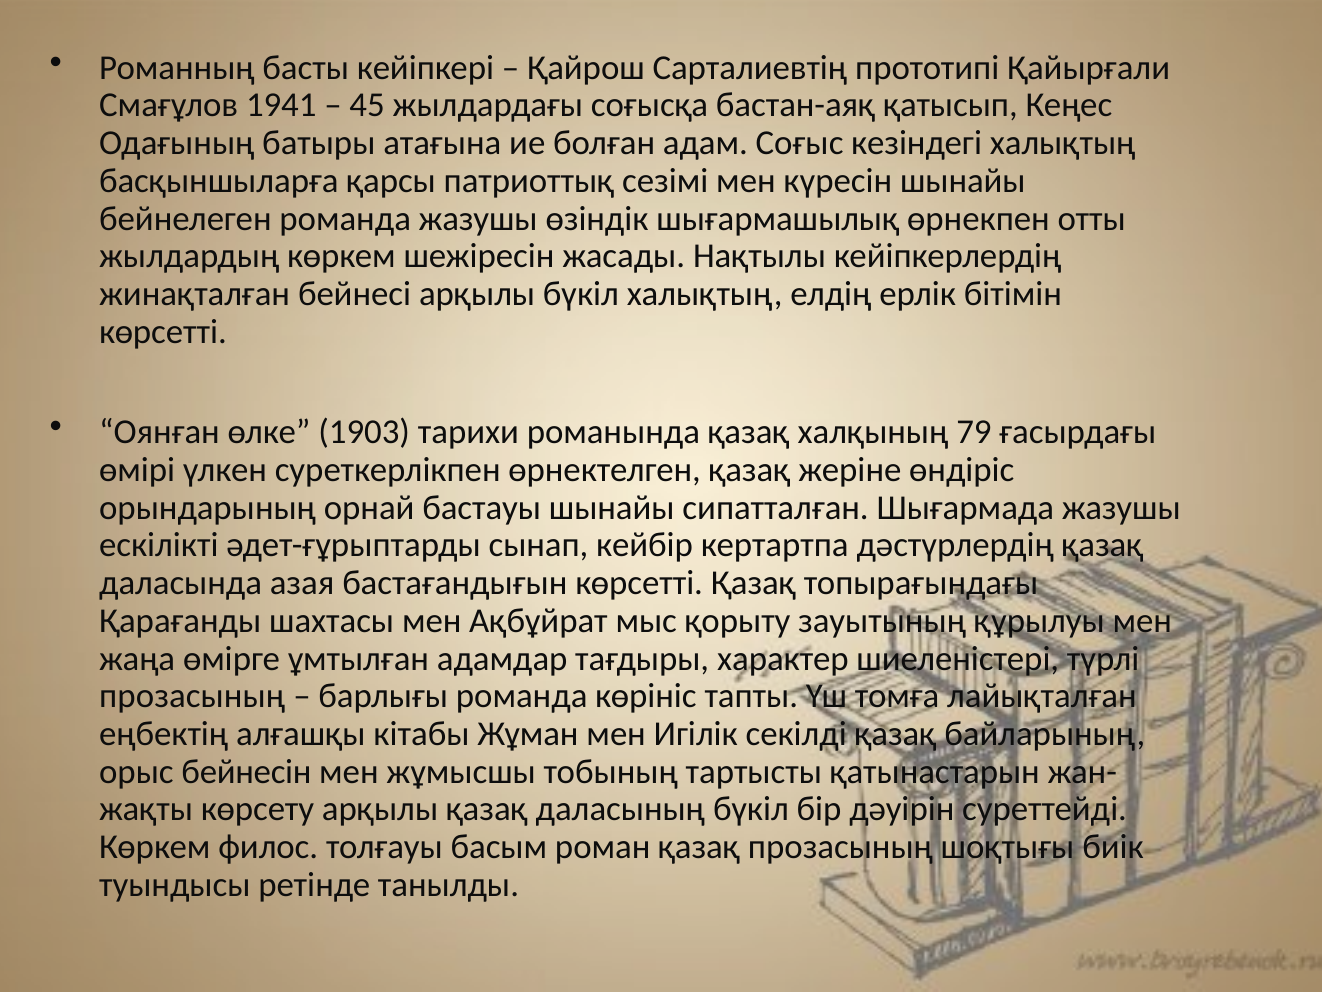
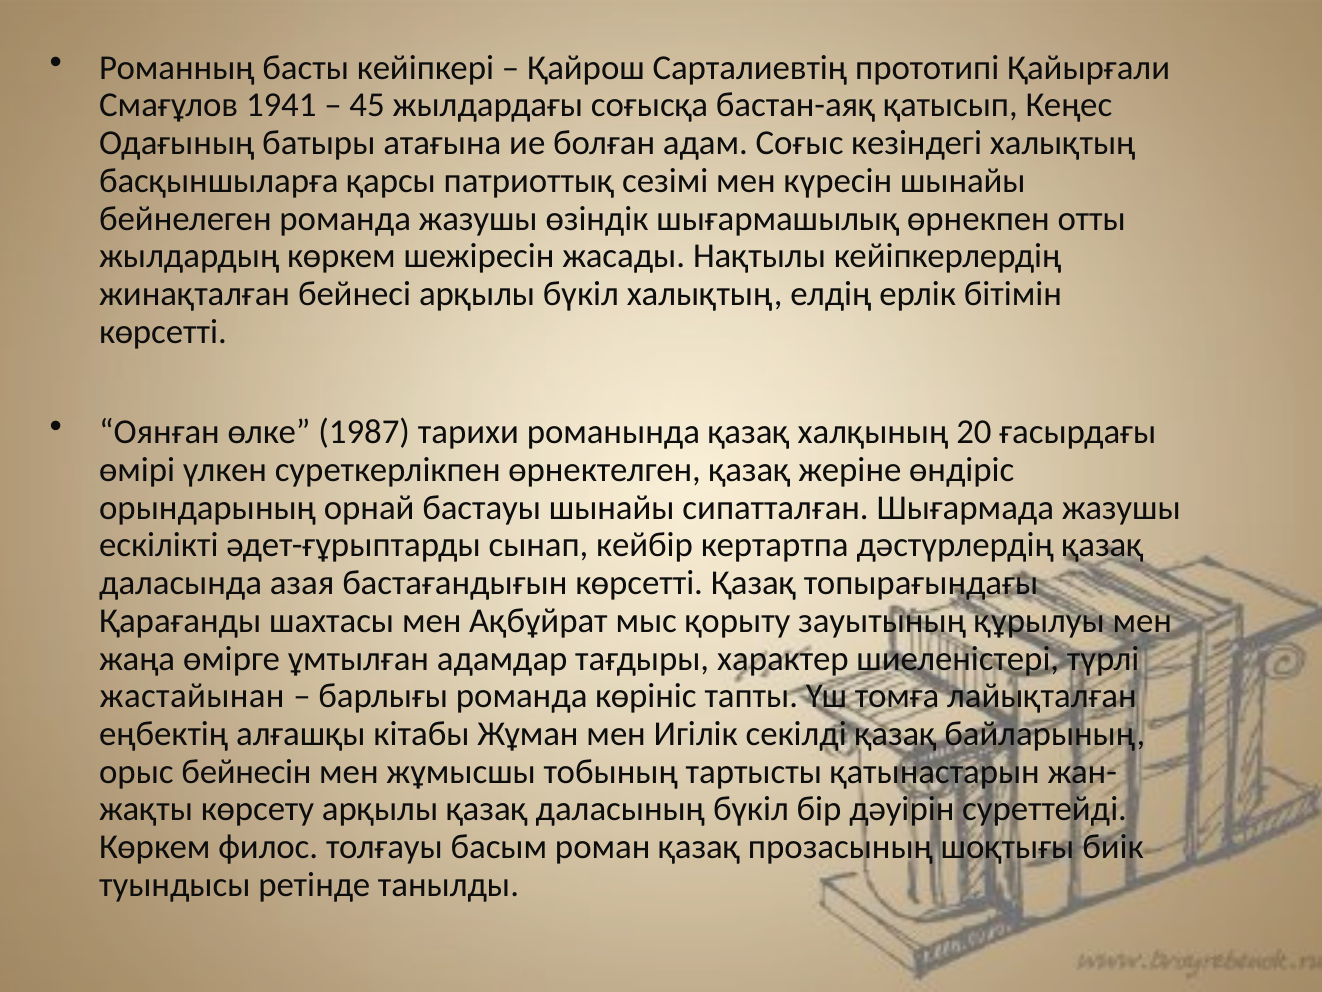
1903: 1903 -> 1987
79: 79 -> 20
прозасының at (192, 696): прозасының -> жастайынан
